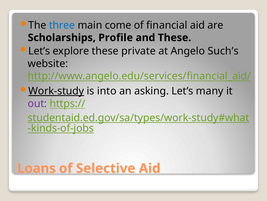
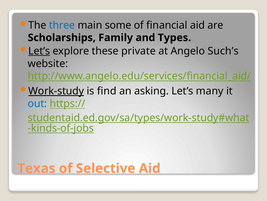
come: come -> some
Profile: Profile -> Family
and These: These -> Types
Let’s at (39, 51) underline: none -> present
into: into -> find
out colour: purple -> blue
Loans: Loans -> Texas
